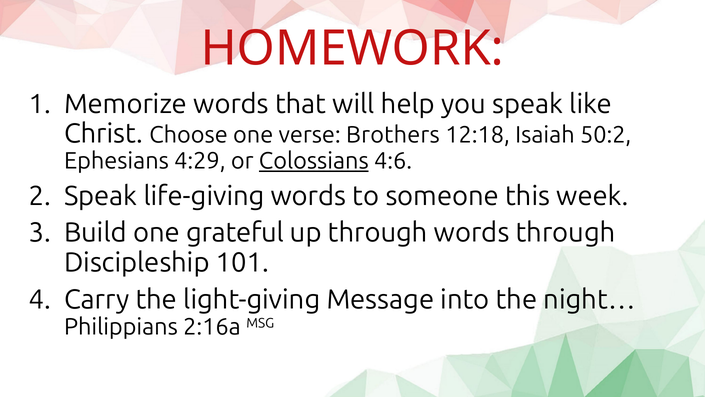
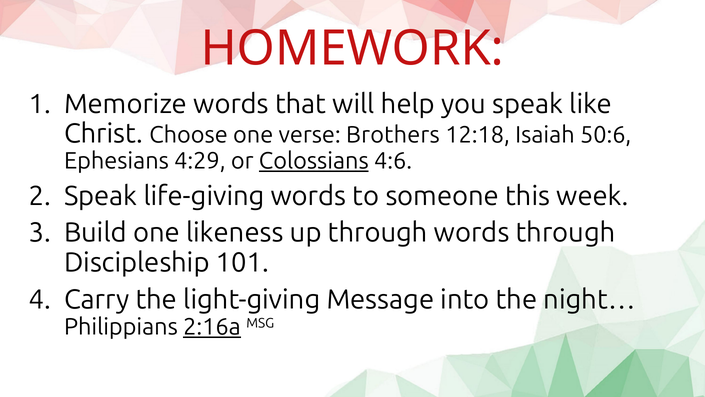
50:2: 50:2 -> 50:6
grateful: grateful -> likeness
2:16a underline: none -> present
